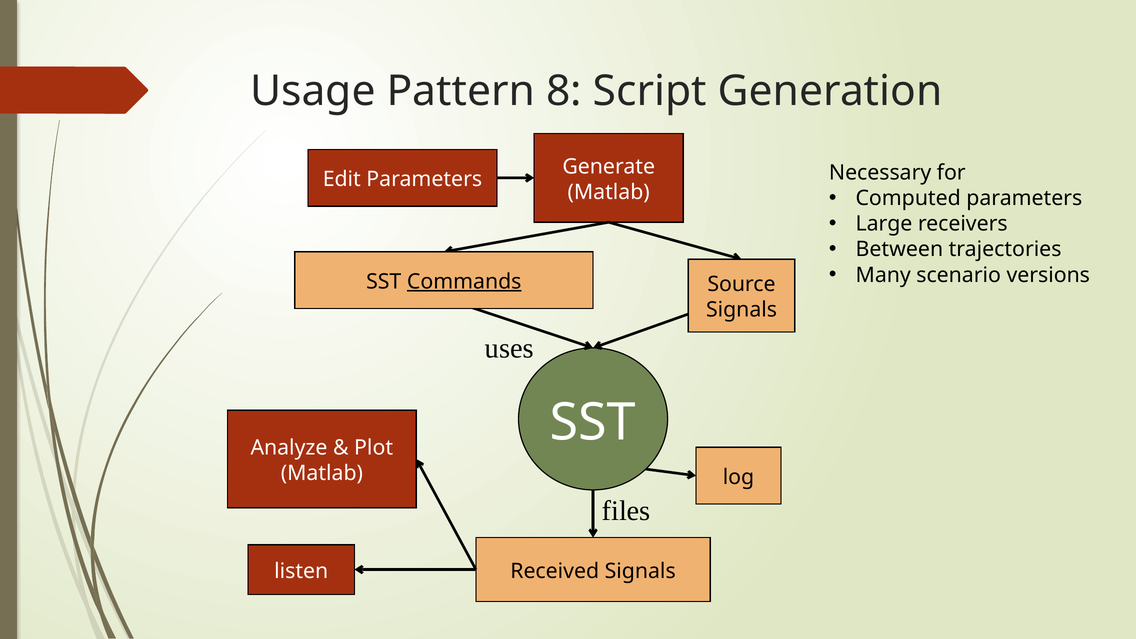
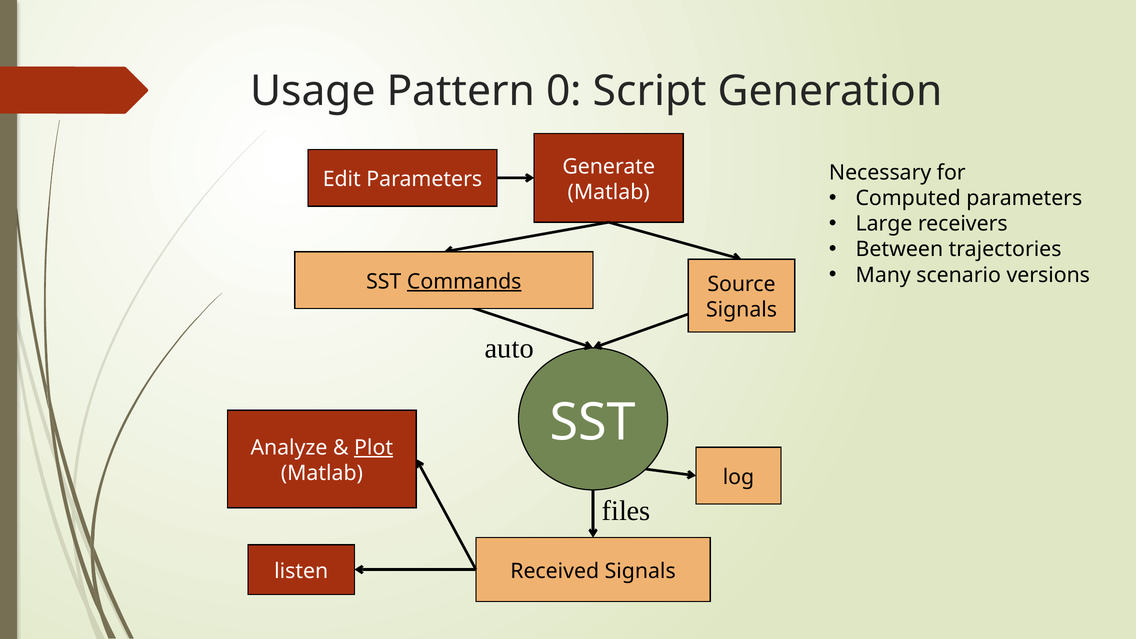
8: 8 -> 0
uses: uses -> auto
Plot underline: none -> present
